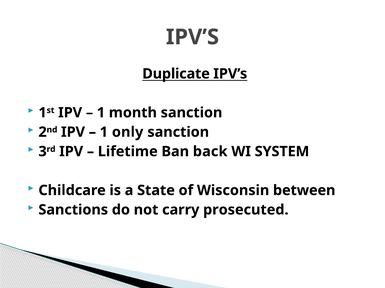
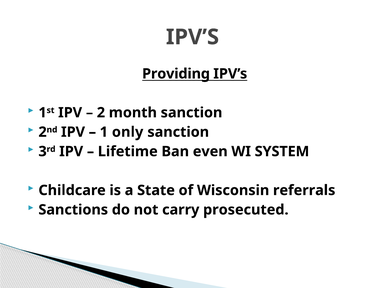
Duplicate: Duplicate -> Providing
1 at (101, 113): 1 -> 2
back: back -> even
between: between -> referrals
